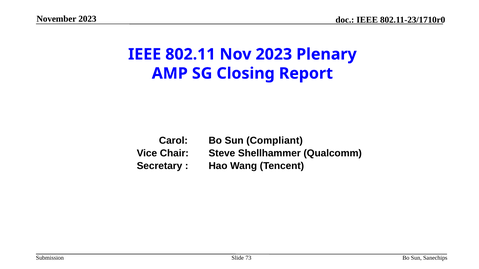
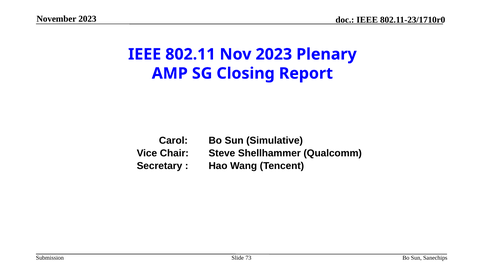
Compliant: Compliant -> Simulative
